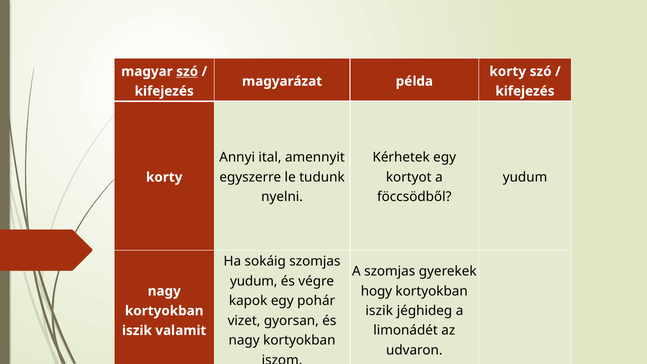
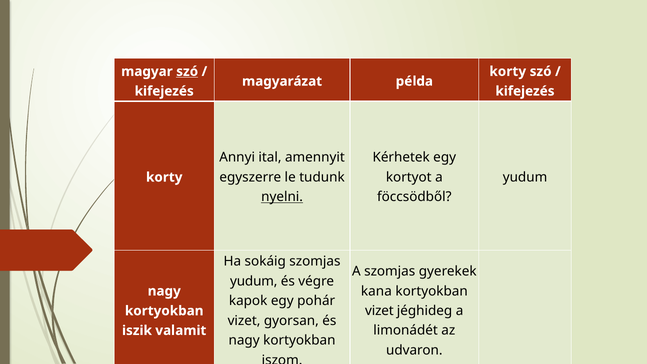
nyelni underline: none -> present
hogy: hogy -> kana
iszik at (379, 311): iszik -> vizet
